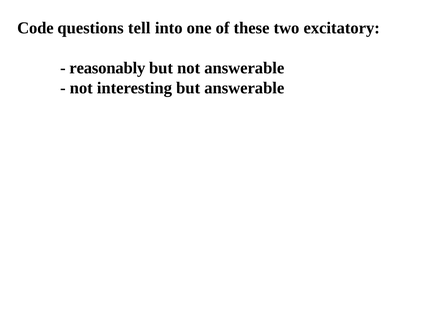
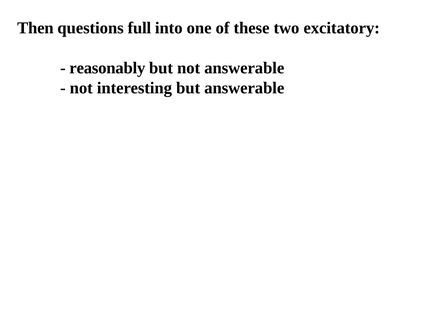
Code: Code -> Then
tell: tell -> full
